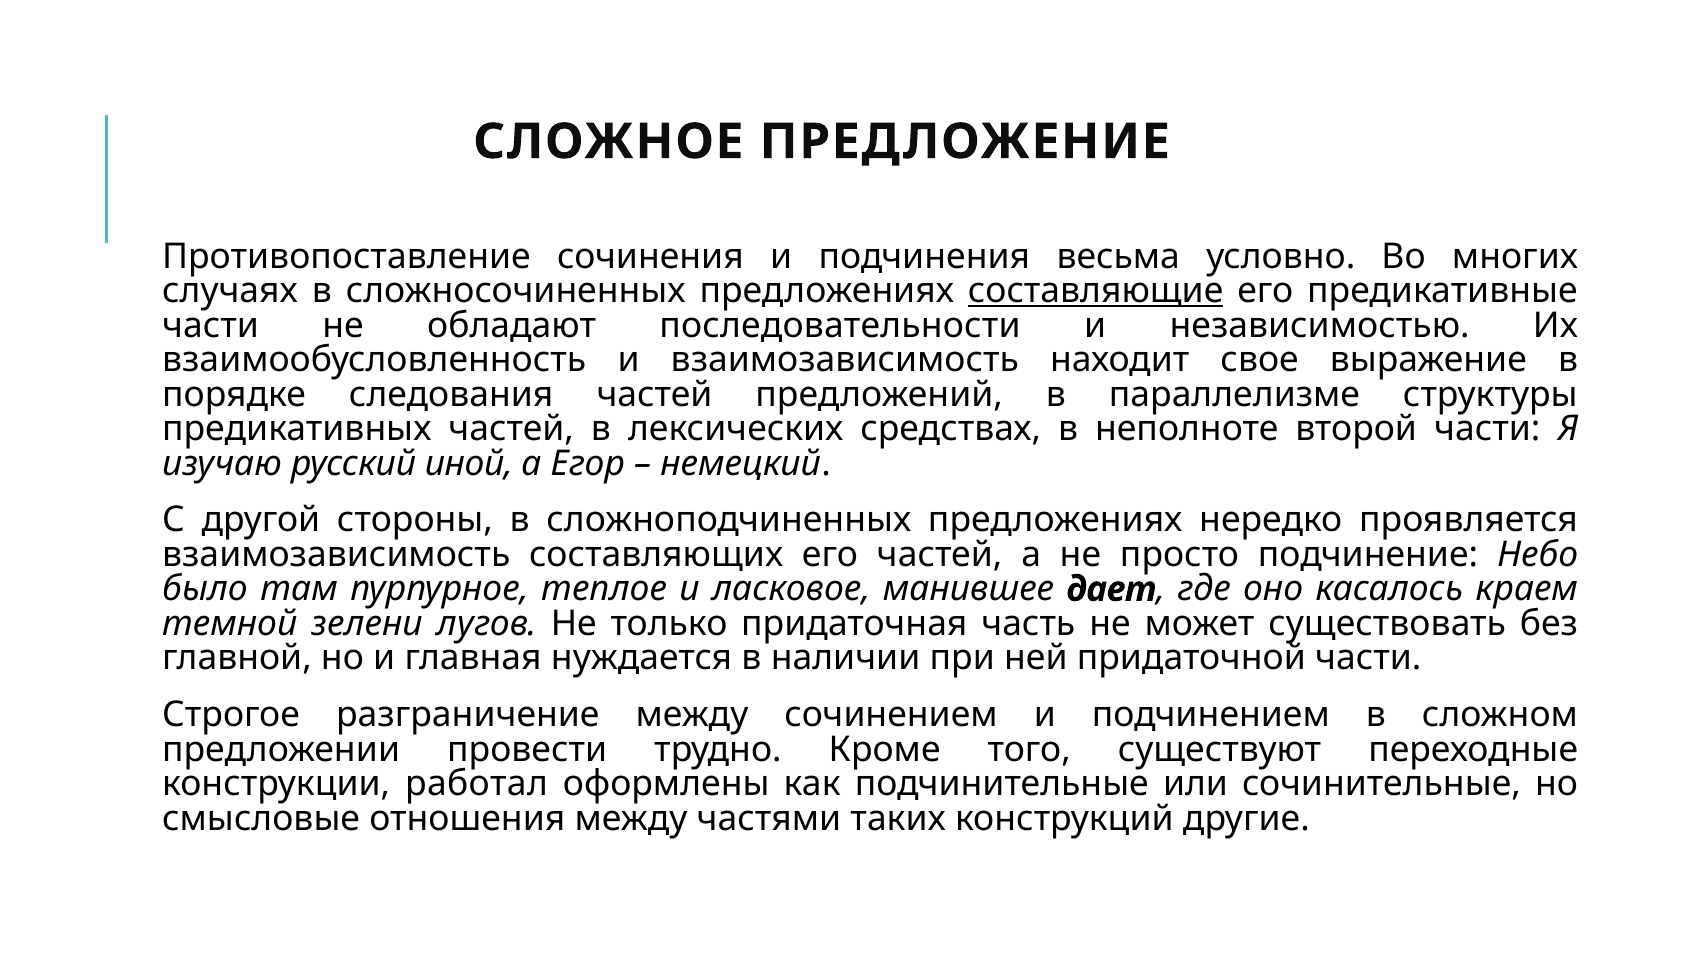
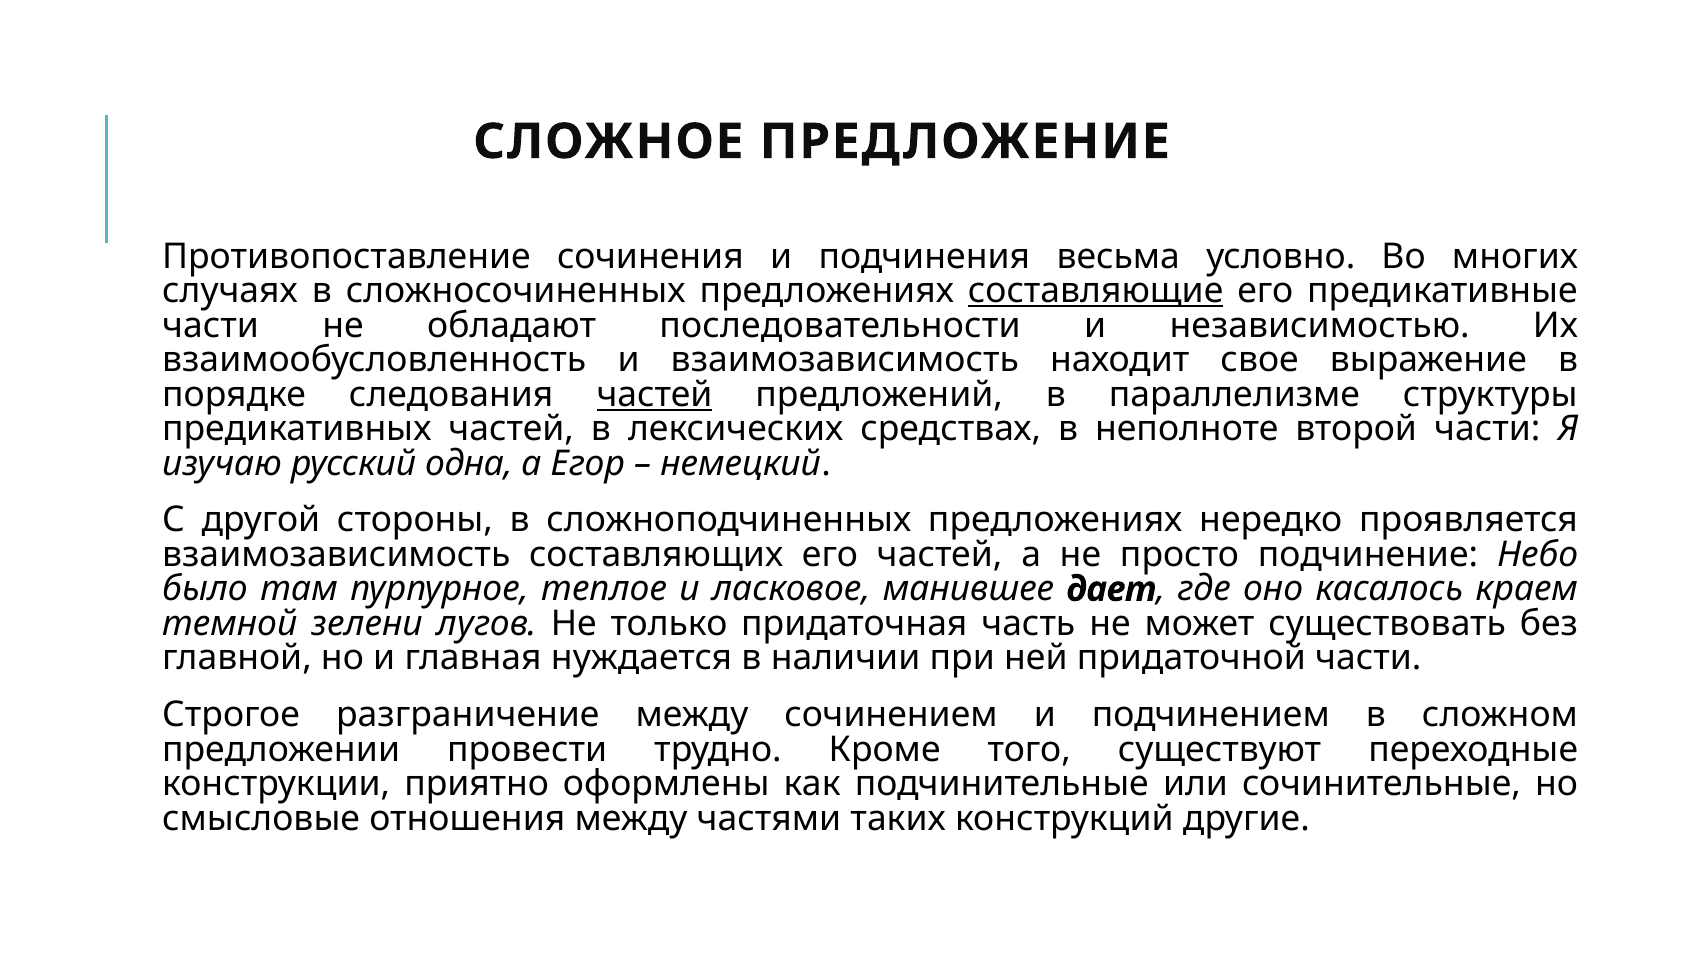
частей at (655, 394) underline: none -> present
иной: иной -> одна
работал: работал -> приятно
